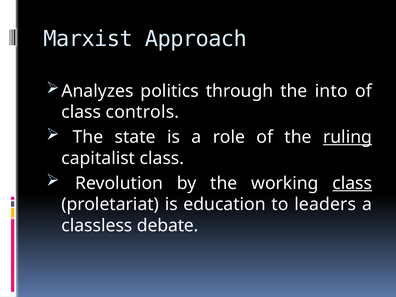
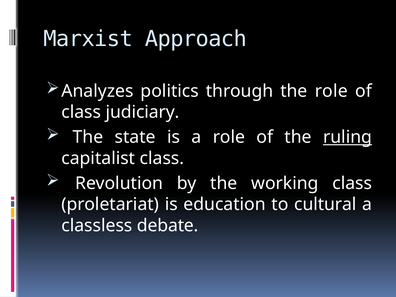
the into: into -> role
controls: controls -> judiciary
class at (352, 183) underline: present -> none
leaders: leaders -> cultural
